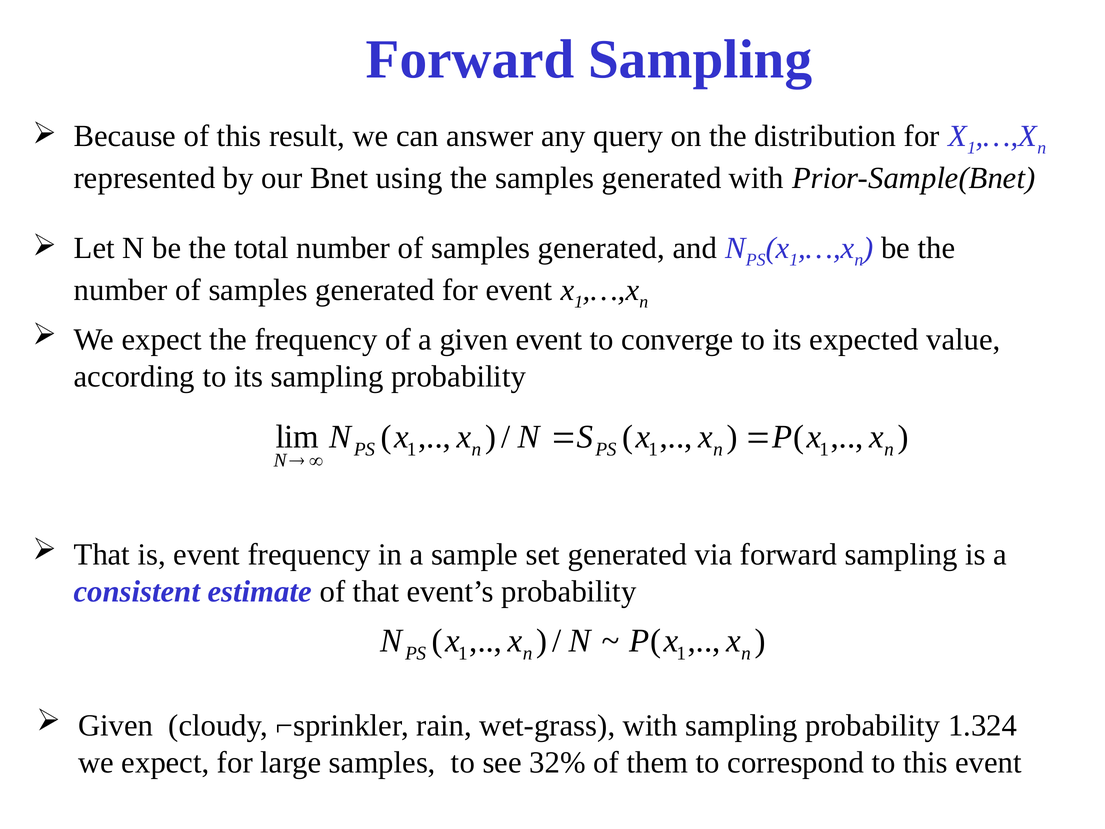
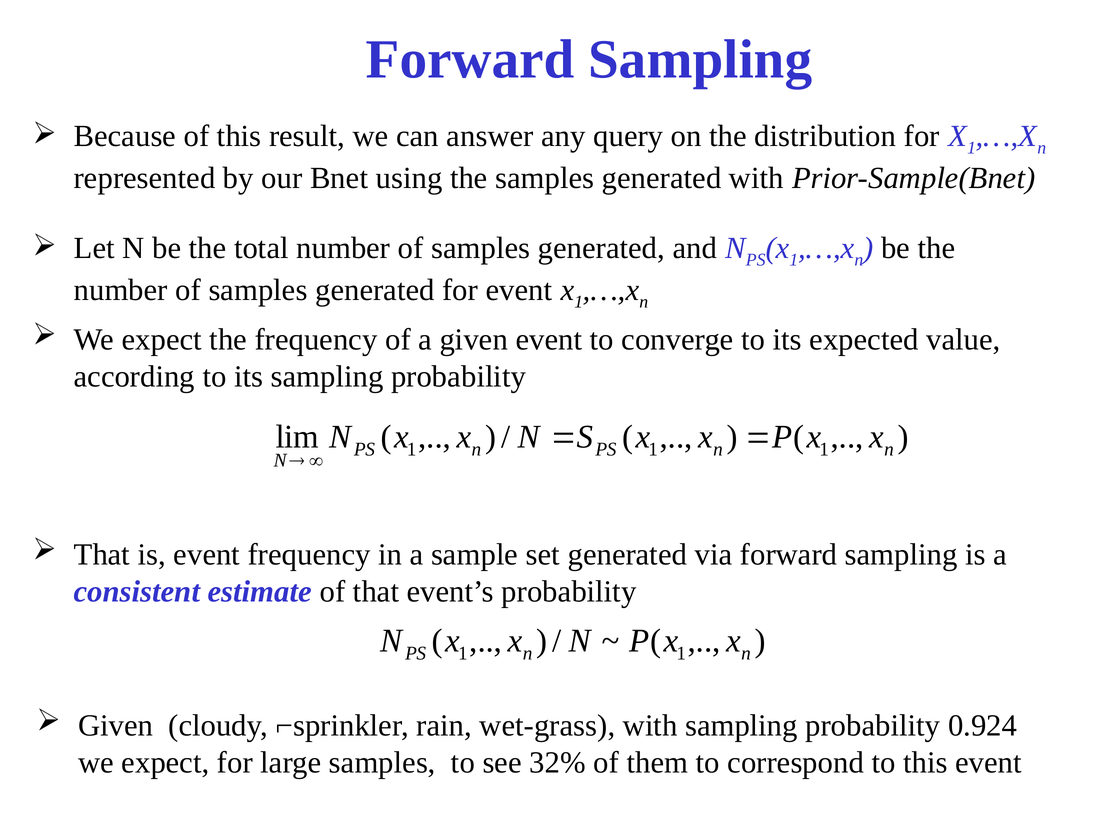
1.324: 1.324 -> 0.924
